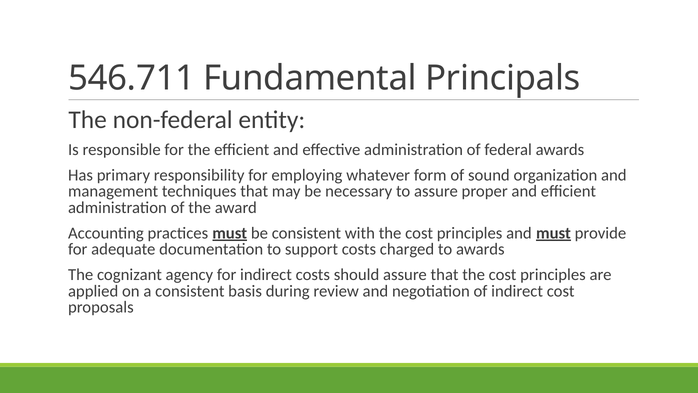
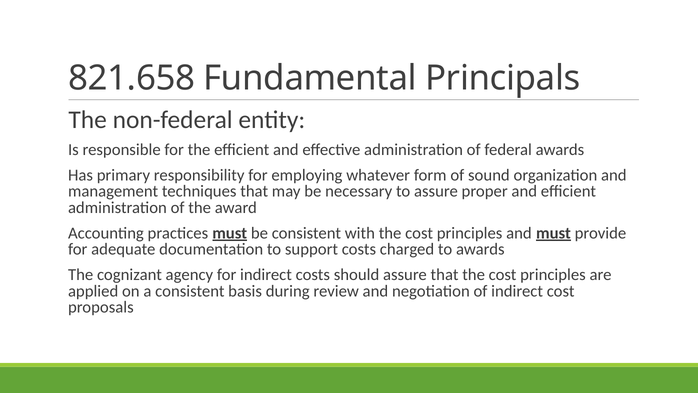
546.711: 546.711 -> 821.658
